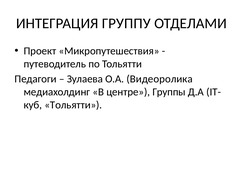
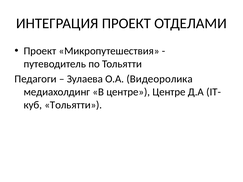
ИНТЕГРАЦИЯ ГРУППУ: ГРУППУ -> ПРОЕКТ
центре Группы: Группы -> Центре
